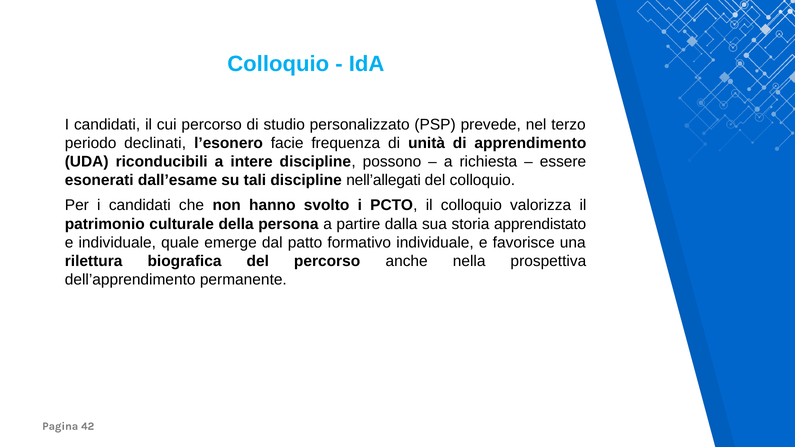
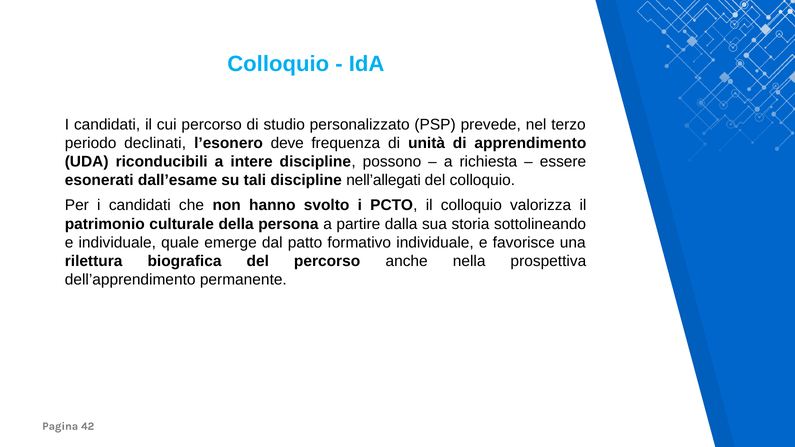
facie: facie -> deve
apprendistato: apprendistato -> sottolineando
